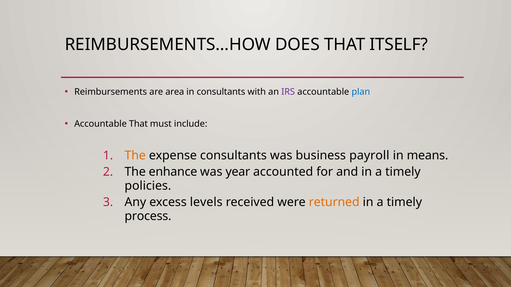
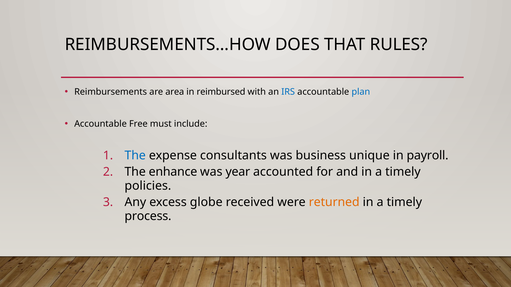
ITSELF: ITSELF -> RULES
in consultants: consultants -> reimbursed
IRS colour: purple -> blue
Accountable That: That -> Free
The at (135, 156) colour: orange -> blue
payroll: payroll -> unique
means: means -> payroll
levels: levels -> globe
